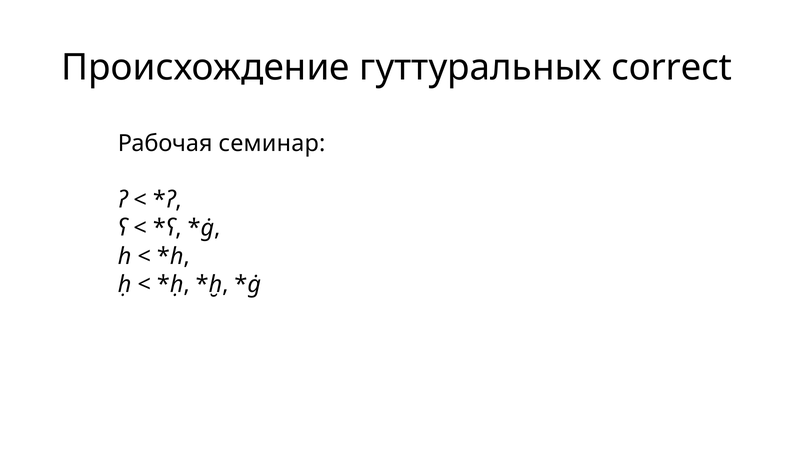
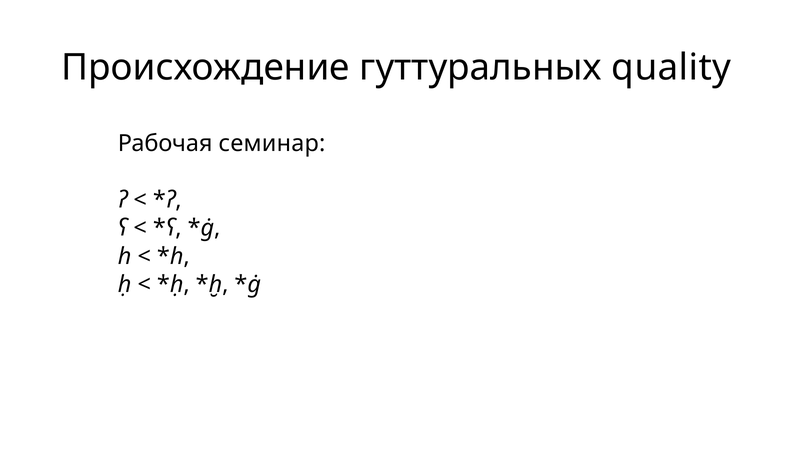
correct: correct -> quality
